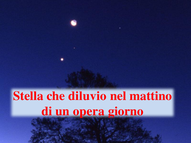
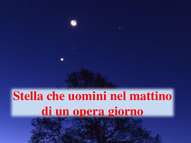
diluvio: diluvio -> uomini
